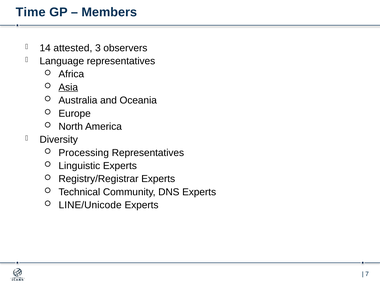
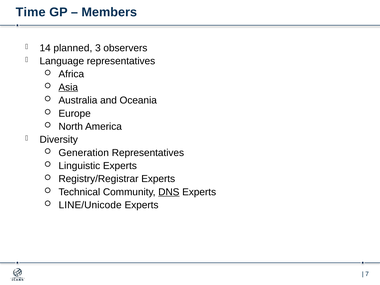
attested: attested -> planned
Processing: Processing -> Generation
DNS underline: none -> present
